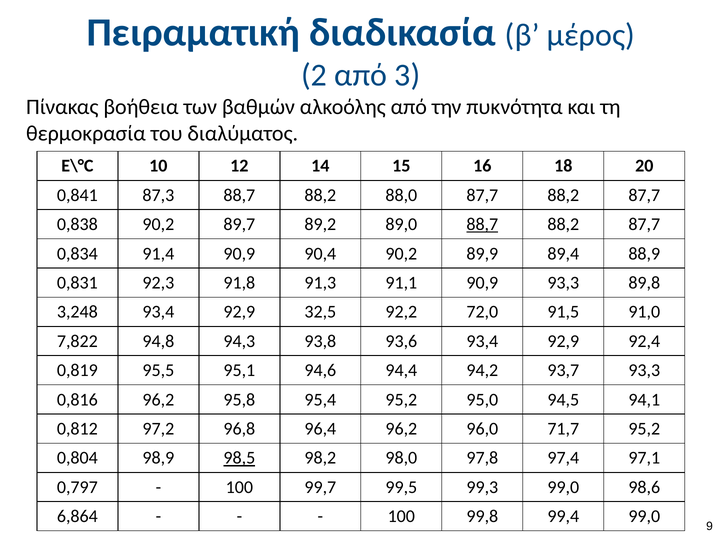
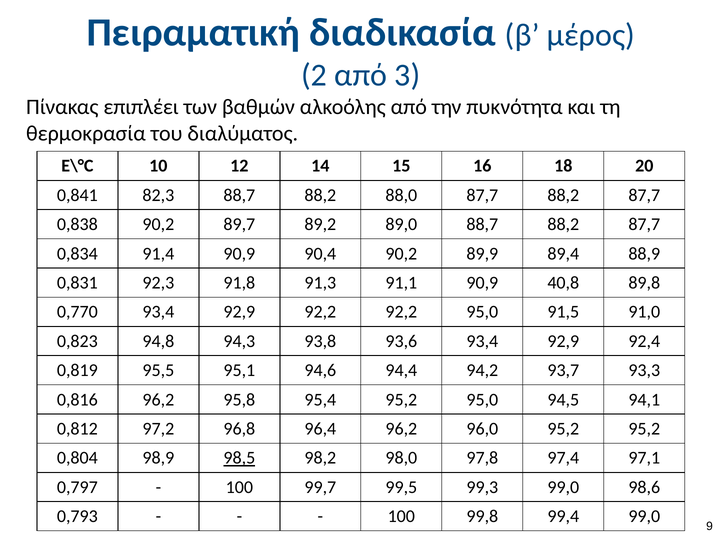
βοήθεια: βοήθεια -> επιπλέει
87,3: 87,3 -> 82,3
88,7 at (482, 224) underline: present -> none
90,9 93,3: 93,3 -> 40,8
3,248: 3,248 -> 0,770
92,9 32,5: 32,5 -> 92,2
92,2 72,0: 72,0 -> 95,0
7,822: 7,822 -> 0,823
96,0 71,7: 71,7 -> 95,2
6,864: 6,864 -> 0,793
